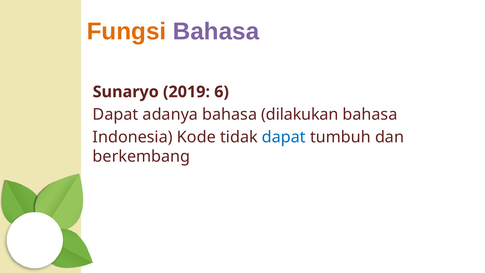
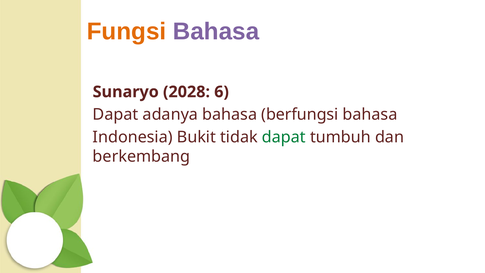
2019: 2019 -> 2028
dilakukan: dilakukan -> berfungsi
Kode: Kode -> Bukit
dapat at (284, 137) colour: blue -> green
